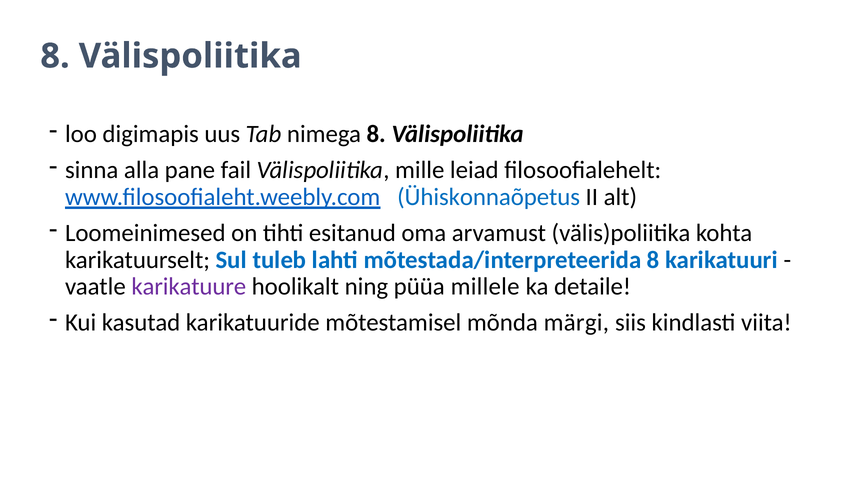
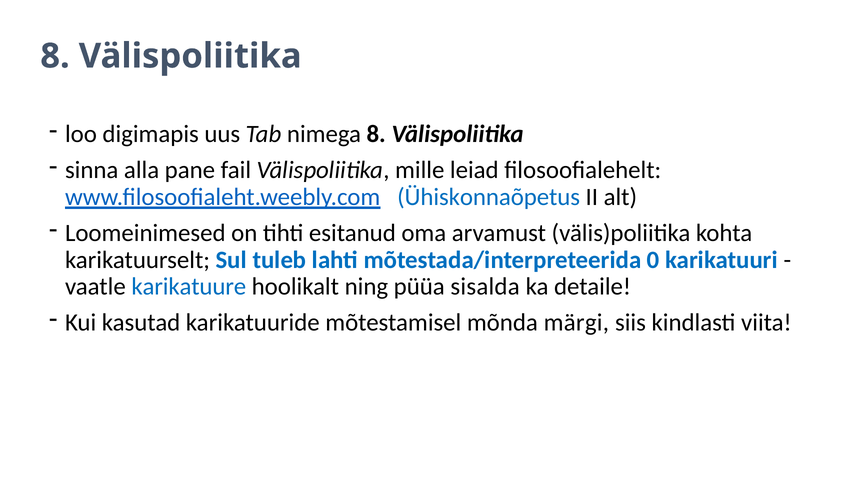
mõtestada/interpreteerida 8: 8 -> 0
karikatuure colour: purple -> blue
millele: millele -> sisalda
